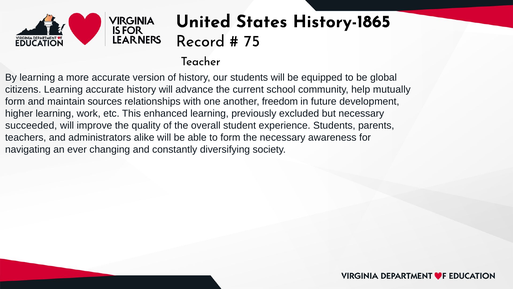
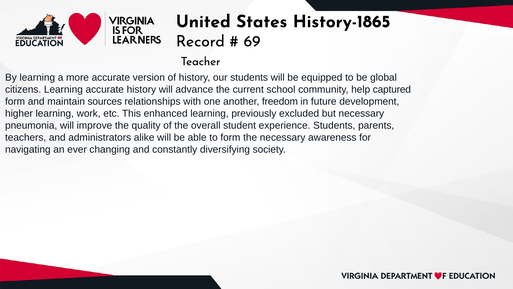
75: 75 -> 69
mutually: mutually -> captured
succeeded: succeeded -> pneumonia
